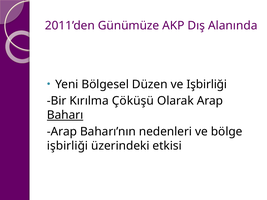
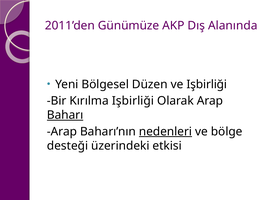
Kırılma Çöküşü: Çöküşü -> Işbirliği
nedenleri underline: none -> present
işbirliği at (68, 146): işbirliği -> desteği
